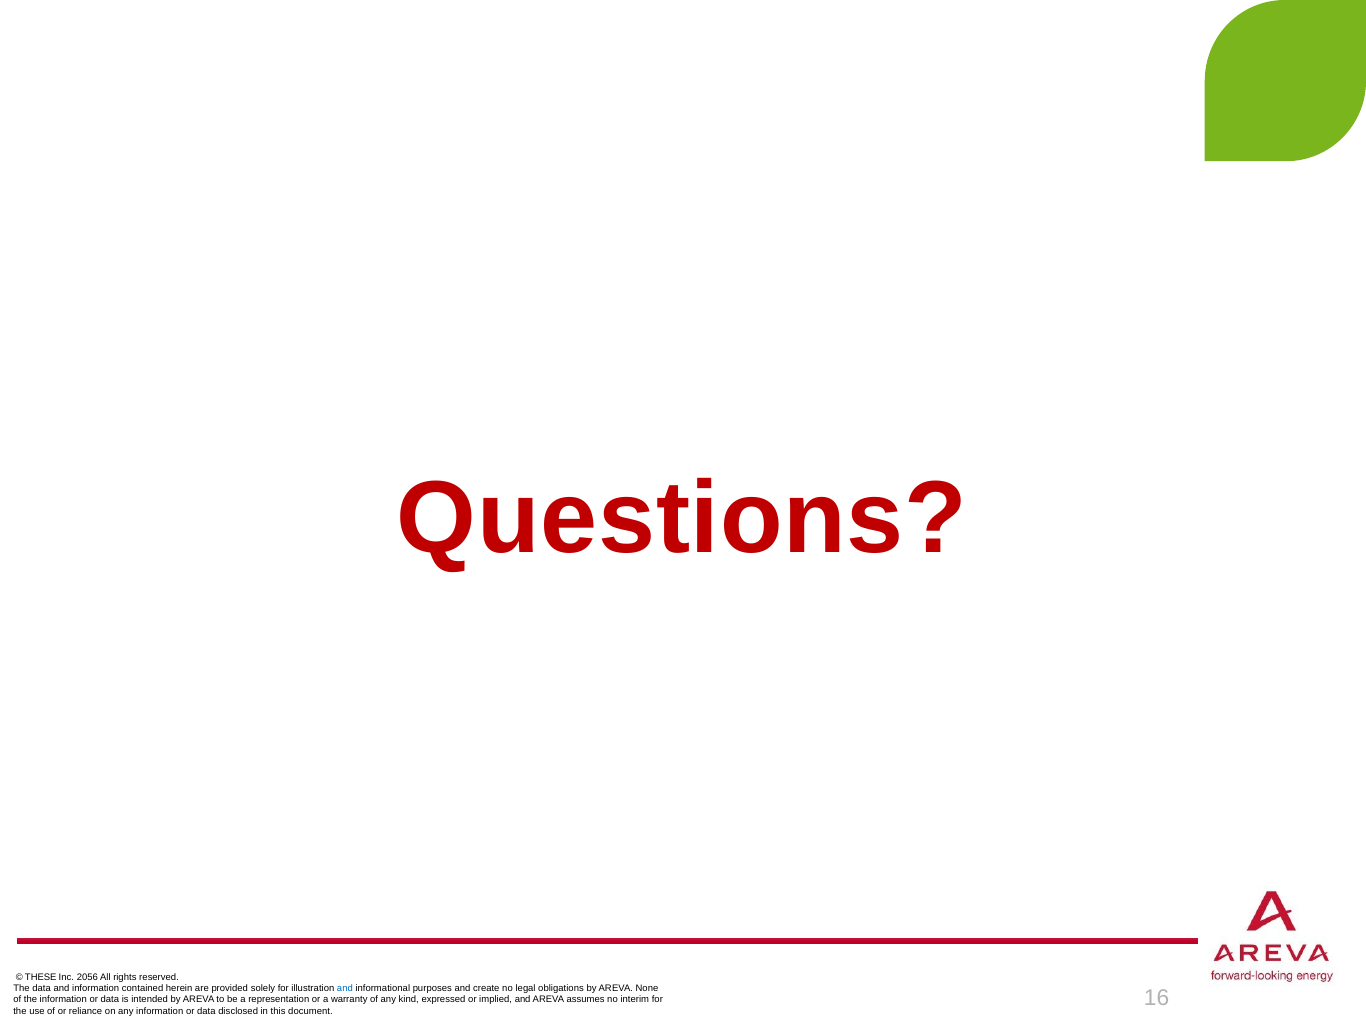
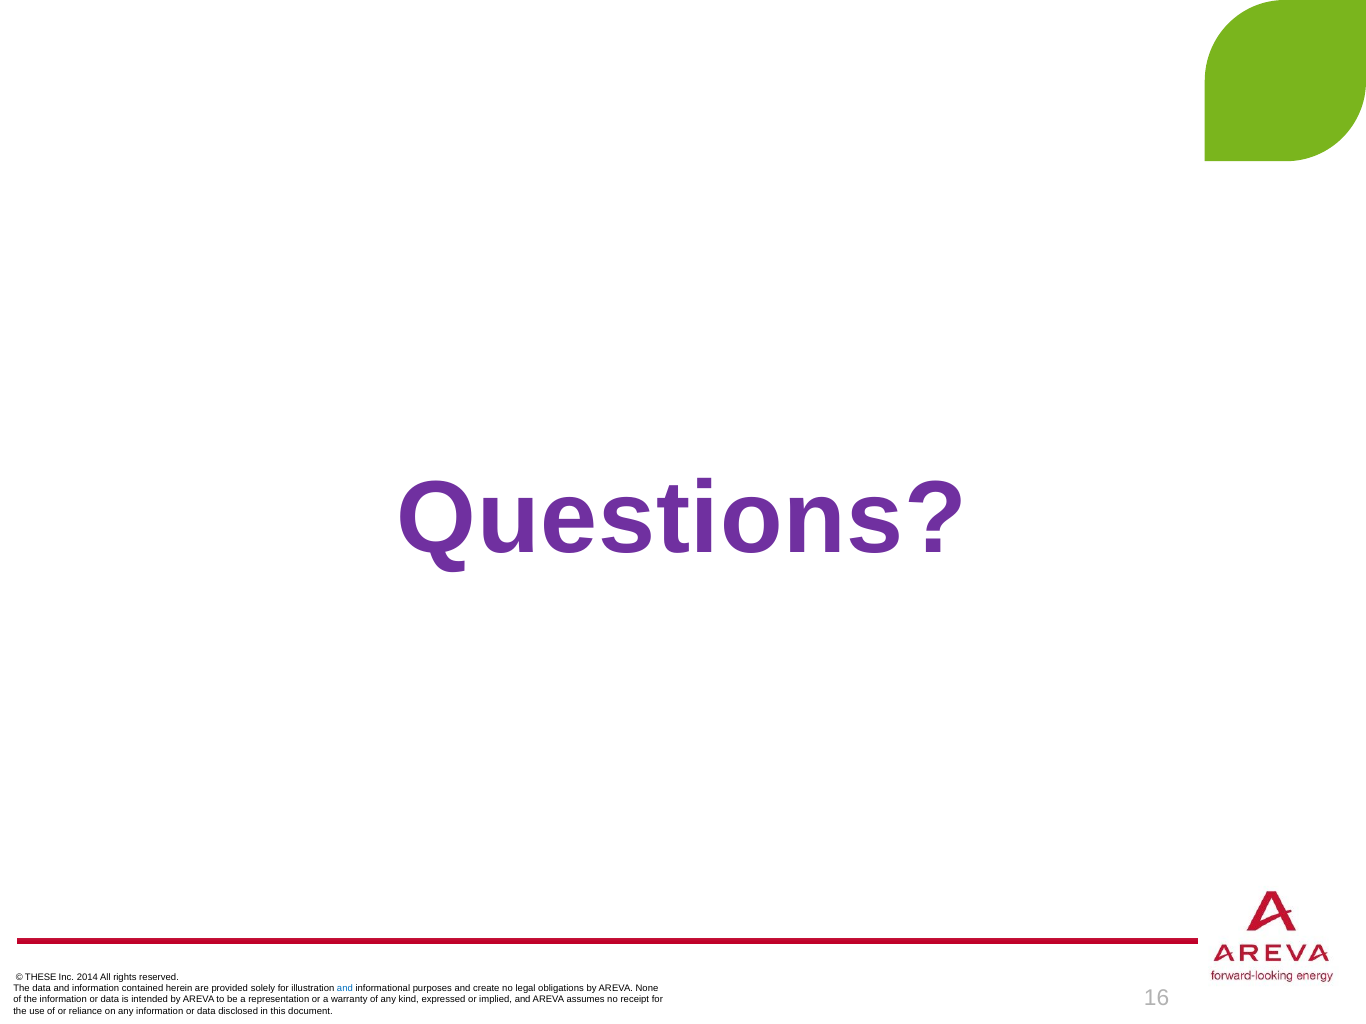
Questions colour: red -> purple
2056: 2056 -> 2014
interim: interim -> receipt
